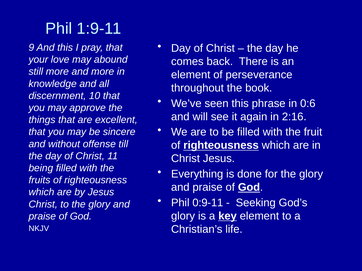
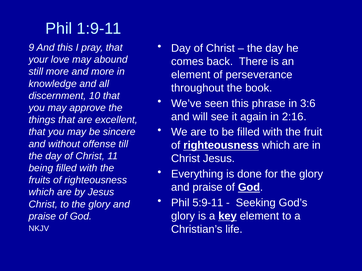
0:6: 0:6 -> 3:6
0:9-11: 0:9-11 -> 5:9-11
